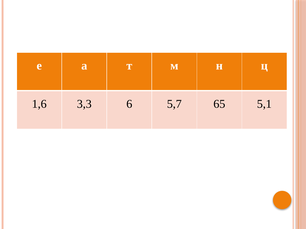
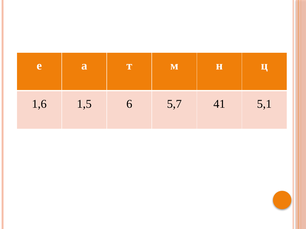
3,3: 3,3 -> 1,5
65: 65 -> 41
